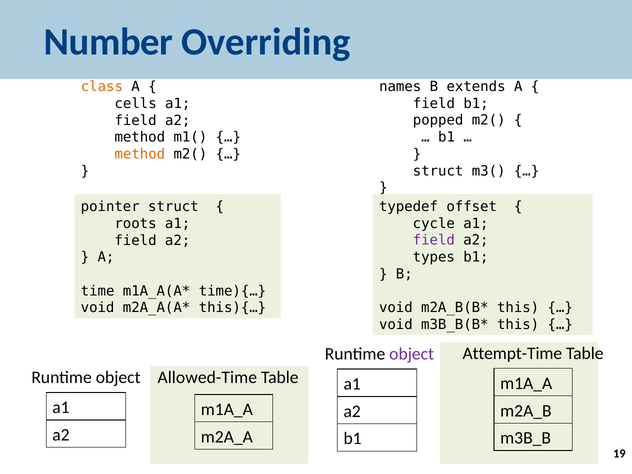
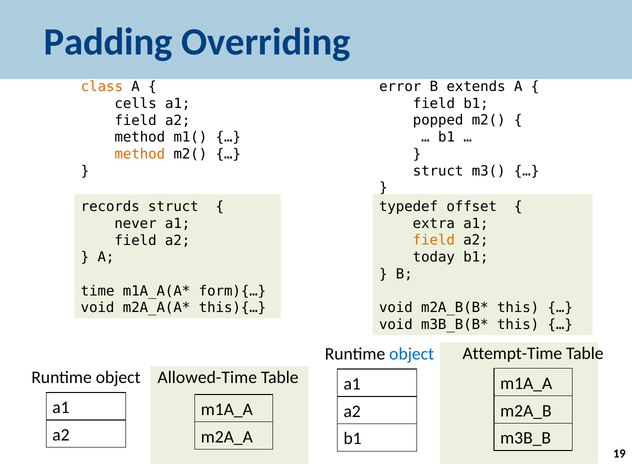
Number: Number -> Padding
names: names -> error
pointer: pointer -> records
cycle: cycle -> extra
roots: roots -> never
field at (434, 240) colour: purple -> orange
types: types -> today
time){…: time){… -> form){…
object at (412, 354) colour: purple -> blue
